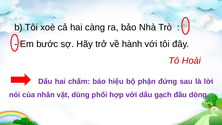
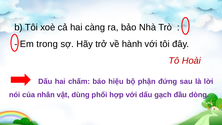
bước: bước -> trong
